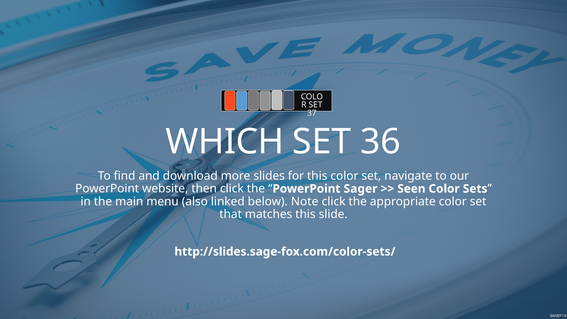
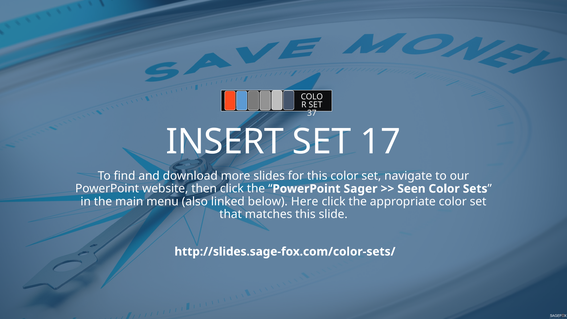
WHICH: WHICH -> INSERT
36: 36 -> 17
Note: Note -> Here
